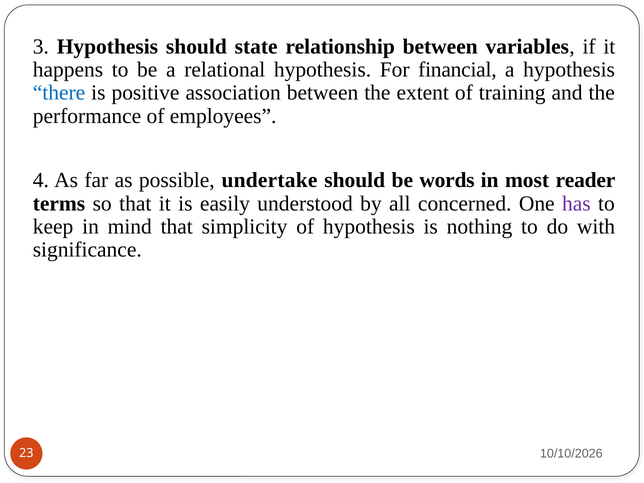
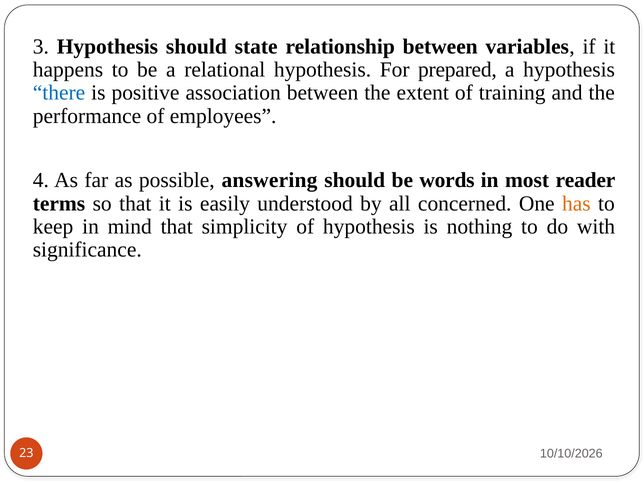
financial: financial -> prepared
undertake: undertake -> answering
has colour: purple -> orange
